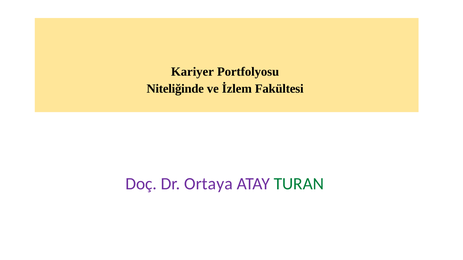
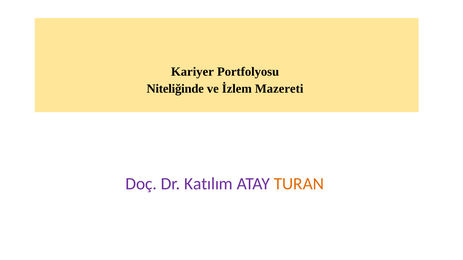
Fakültesi: Fakültesi -> Mazereti
Ortaya: Ortaya -> Katılım
TURAN colour: green -> orange
